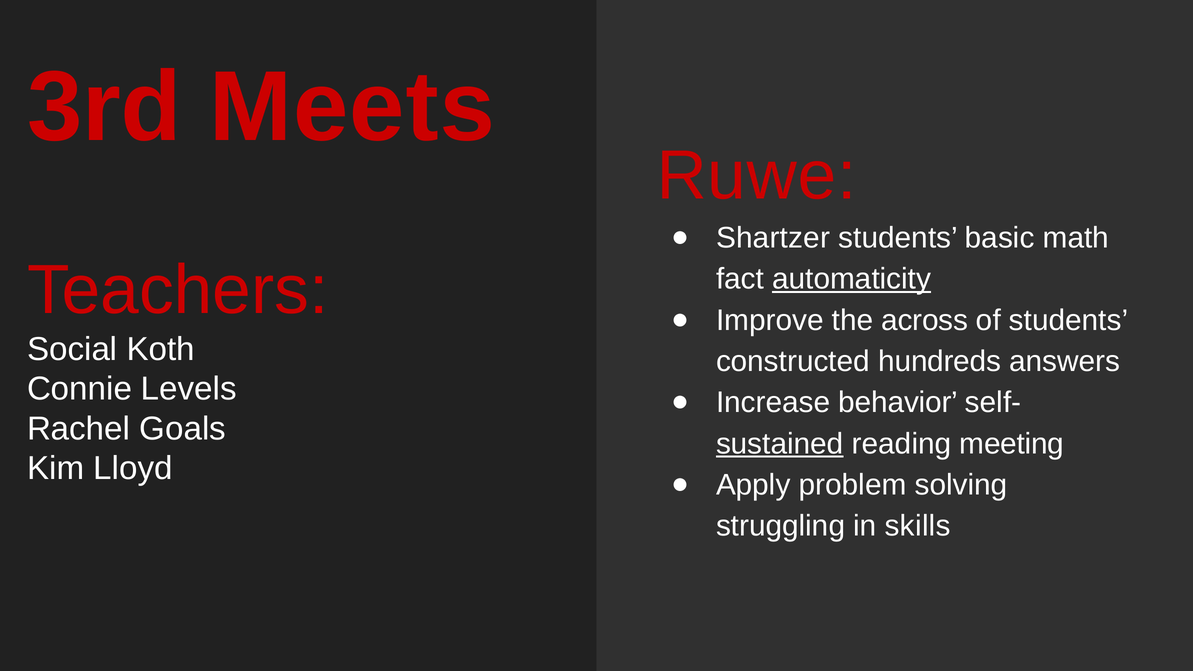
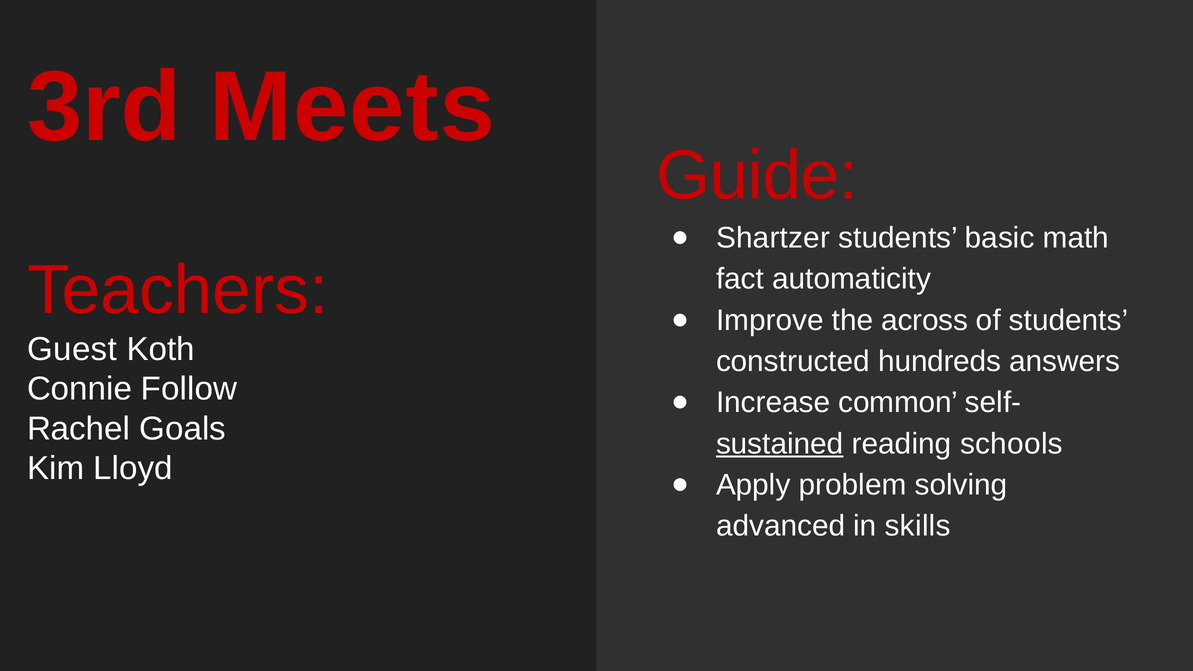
Ruwe: Ruwe -> Guide
automaticity underline: present -> none
Social: Social -> Guest
Levels: Levels -> Follow
behavior: behavior -> common
meeting: meeting -> schools
struggling: struggling -> advanced
